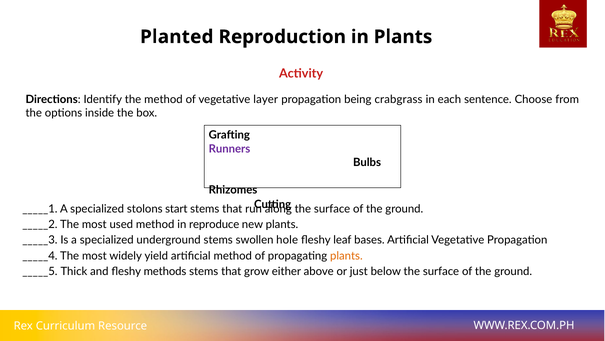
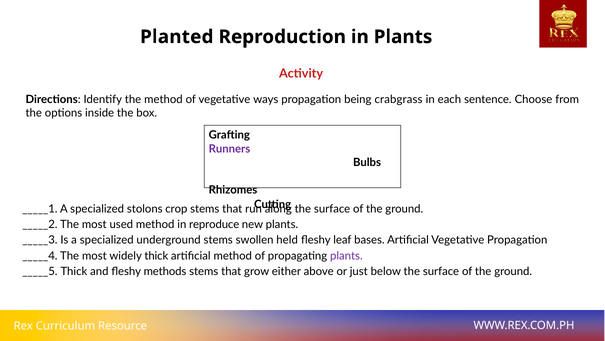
layer: layer -> ways
start: start -> crop
hole: hole -> held
widely yield: yield -> thick
plants at (346, 255) colour: orange -> purple
